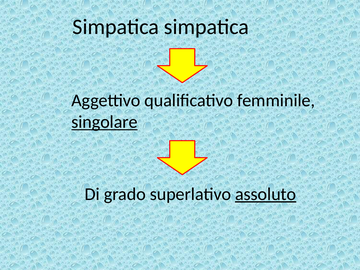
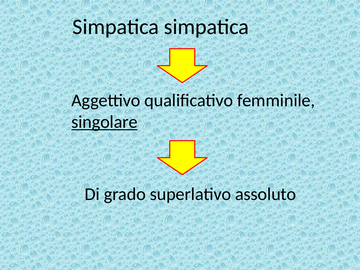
assoluto underline: present -> none
